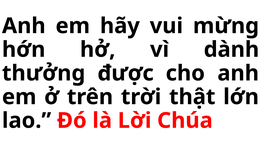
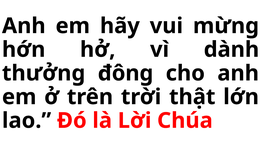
được: được -> đông
